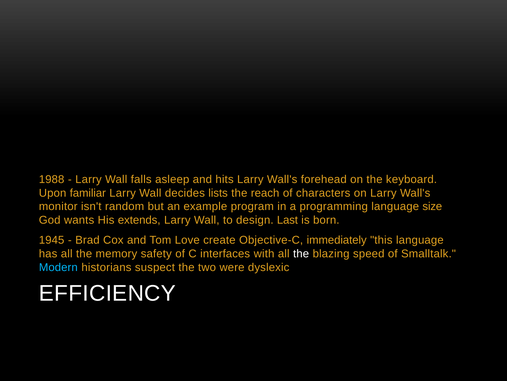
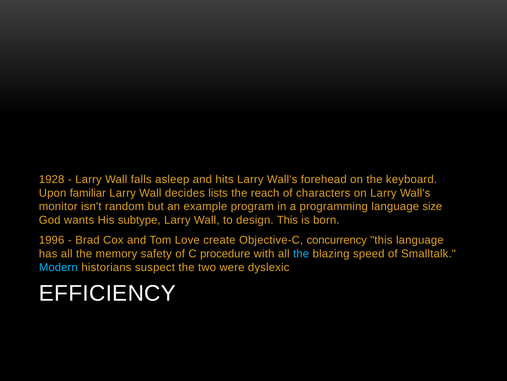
1988: 1988 -> 1928
extends: extends -> subtype
design Last: Last -> This
1945: 1945 -> 1996
immediately: immediately -> concurrency
interfaces: interfaces -> procedure
the at (301, 253) colour: white -> light blue
